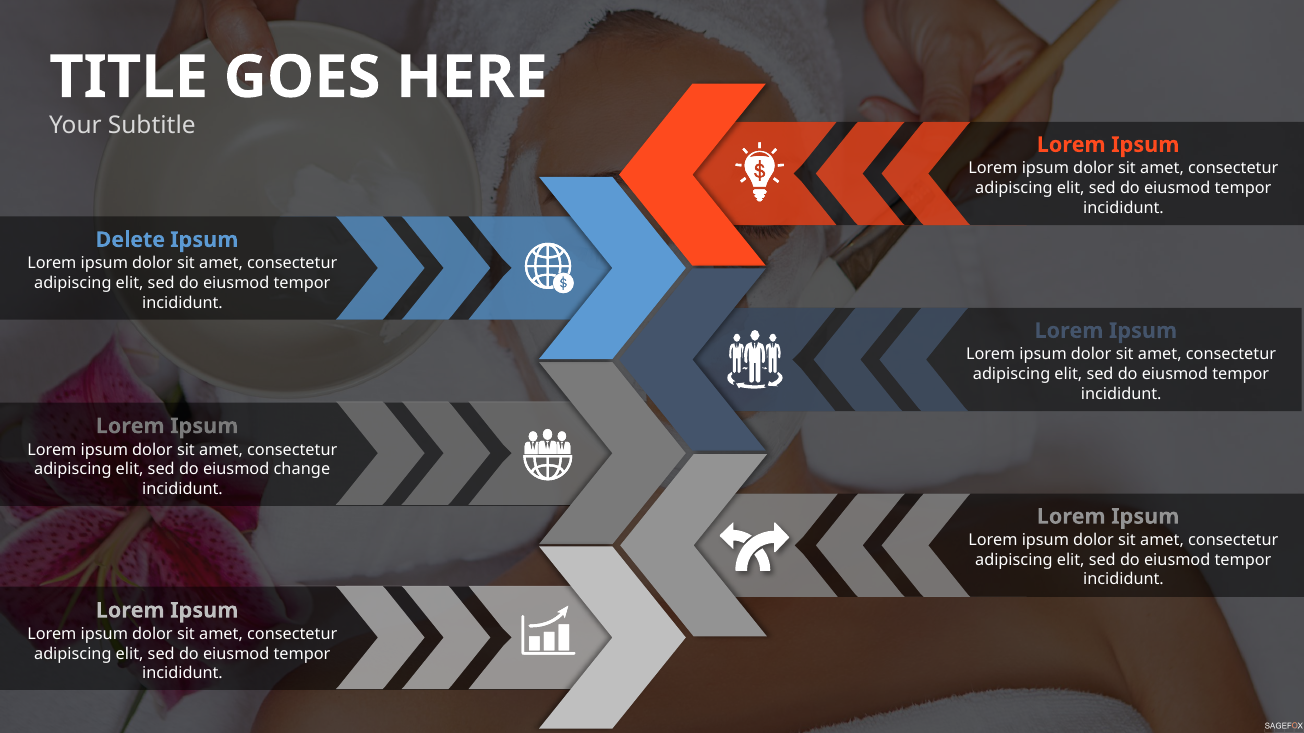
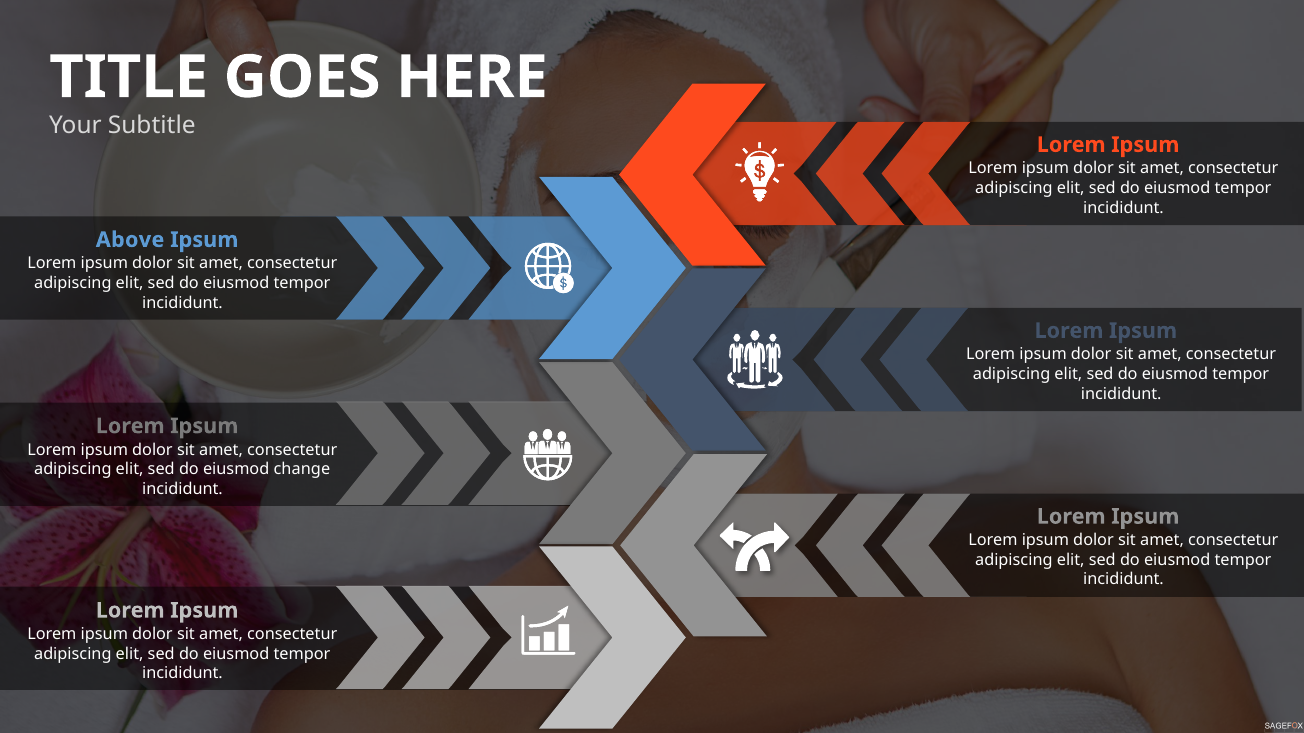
Delete: Delete -> Above
